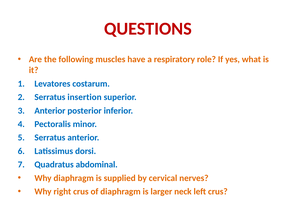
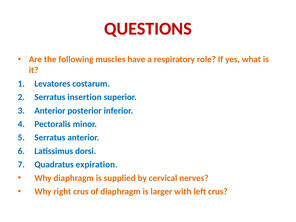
abdominal: abdominal -> expiration
neck: neck -> with
